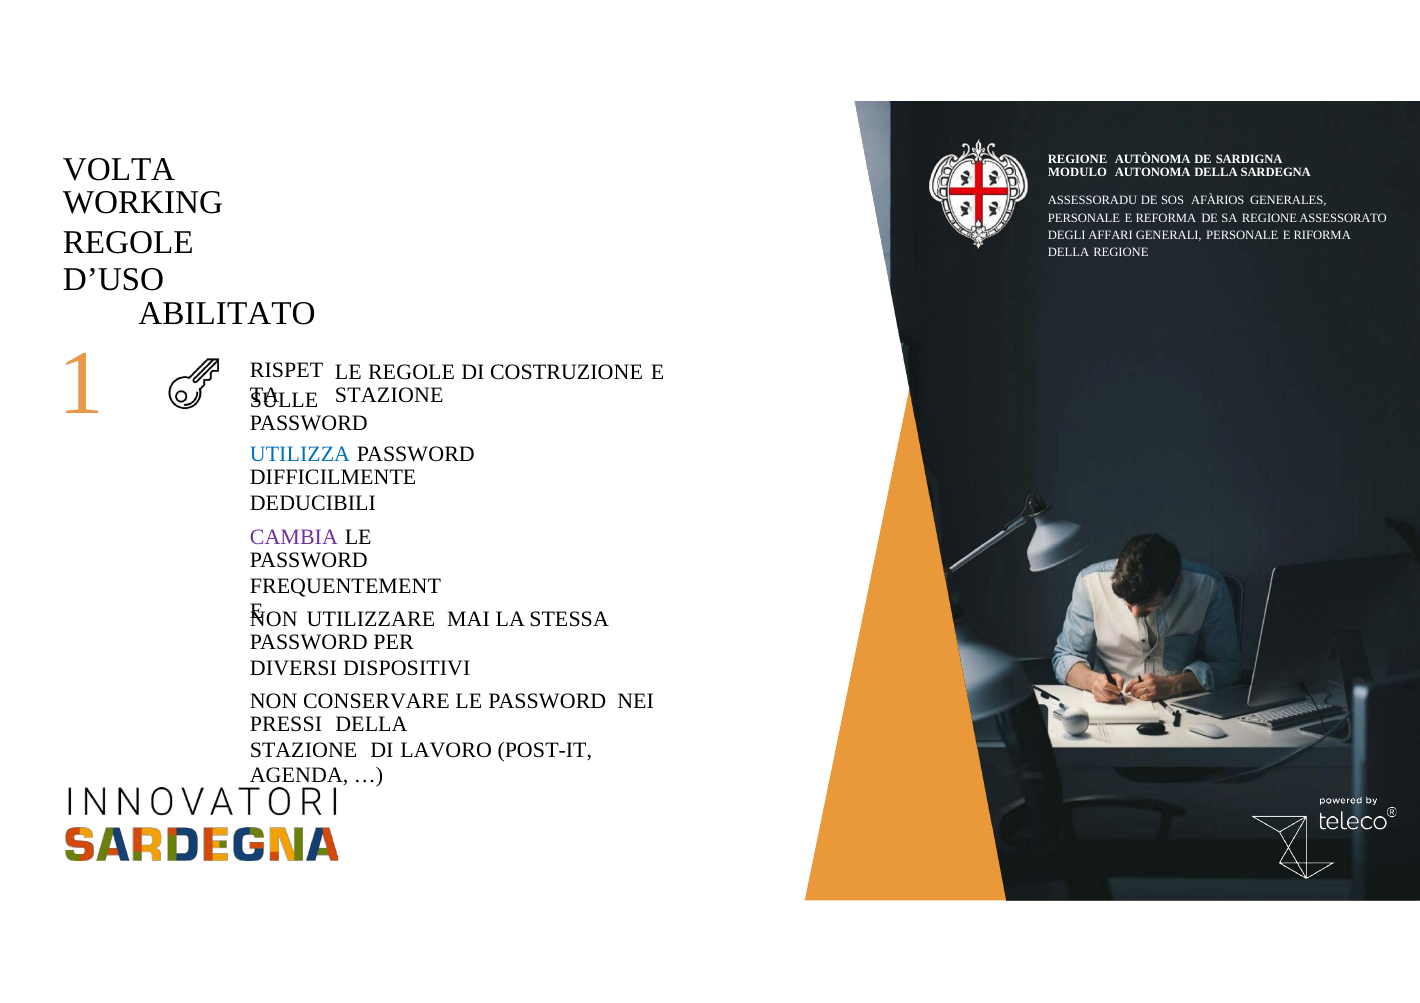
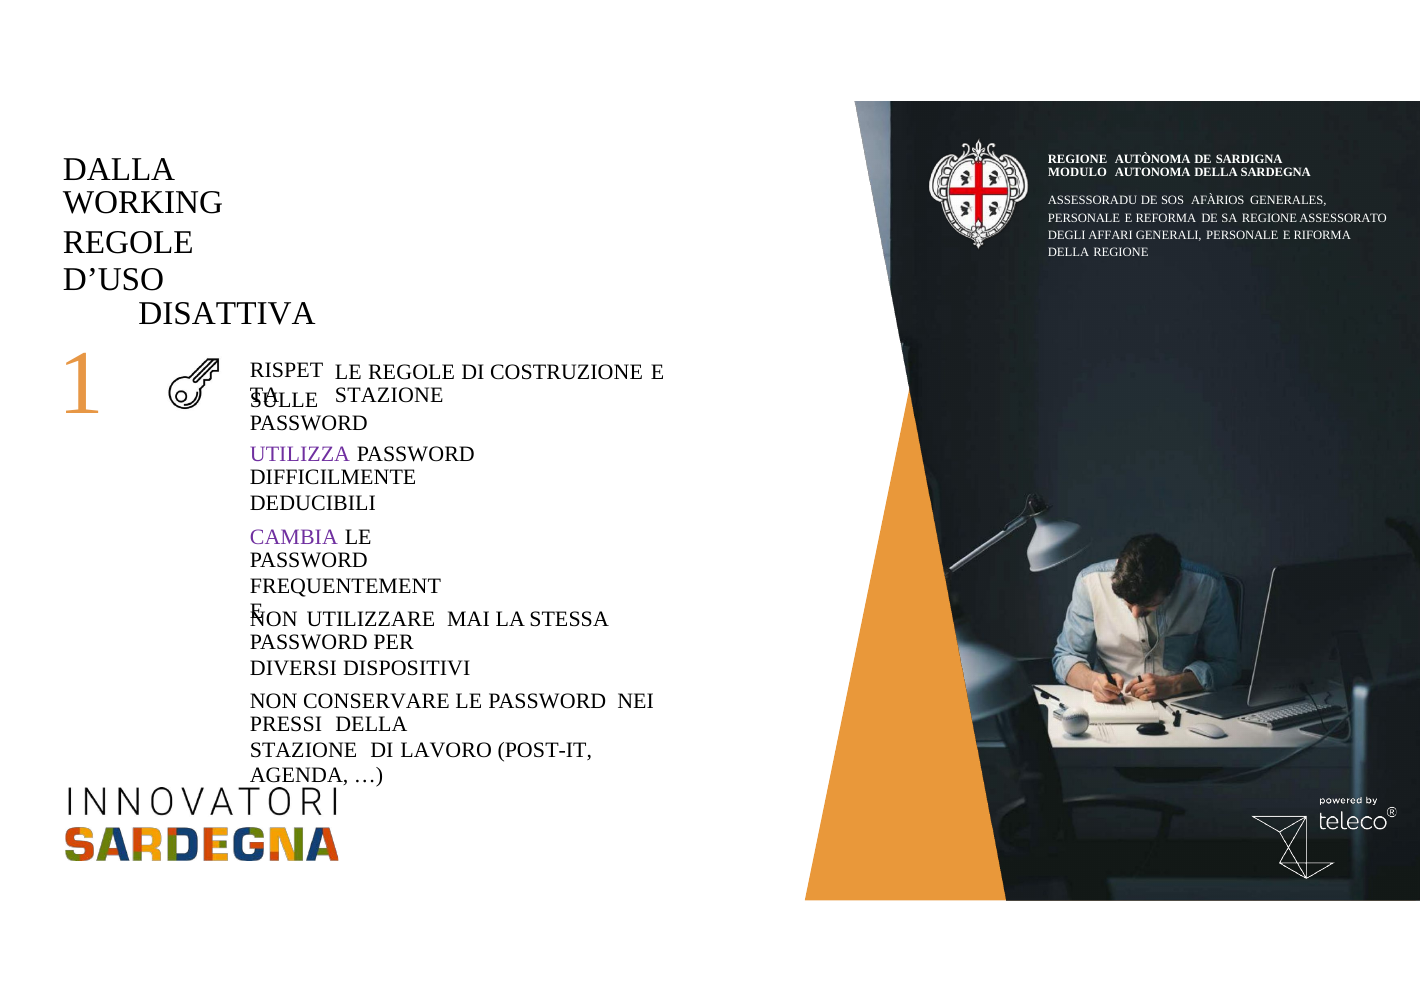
VOLTA: VOLTA -> DALLA
ABILITATO: ABILITATO -> DISATTIVA
UTILIZZA colour: blue -> purple
